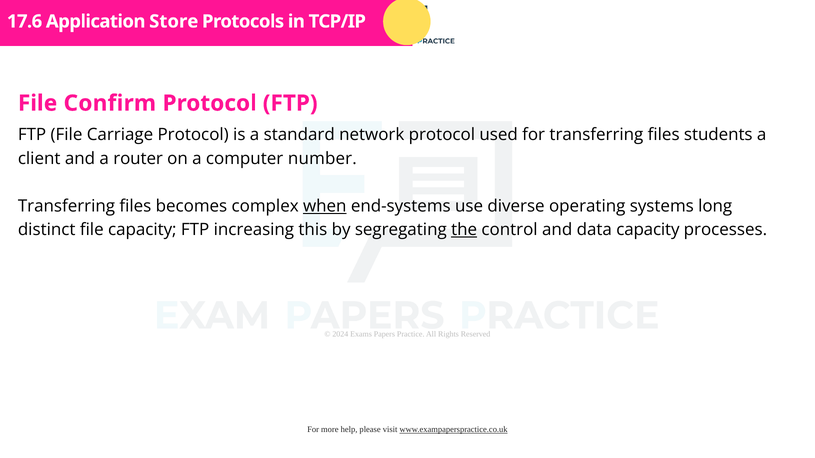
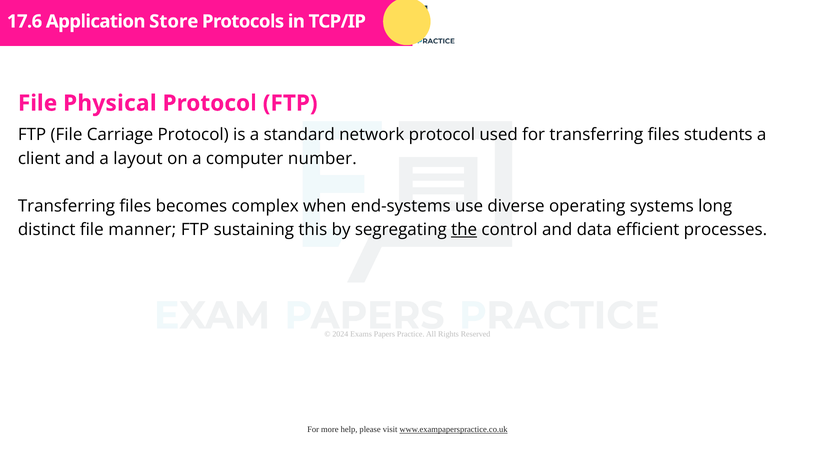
Confirm: Confirm -> Physical
router: router -> layout
when underline: present -> none
file capacity: capacity -> manner
increasing: increasing -> sustaining
data capacity: capacity -> efficient
